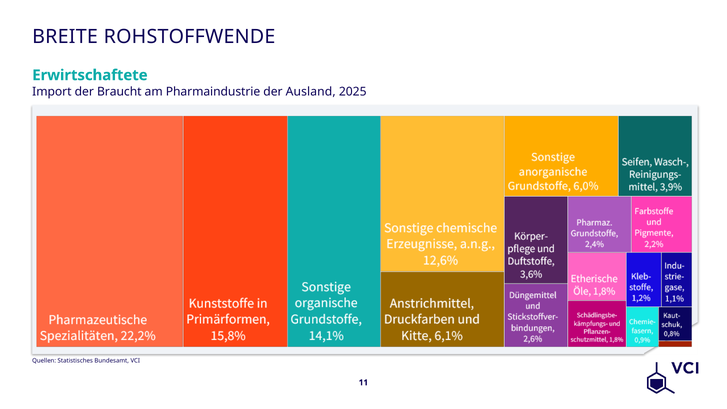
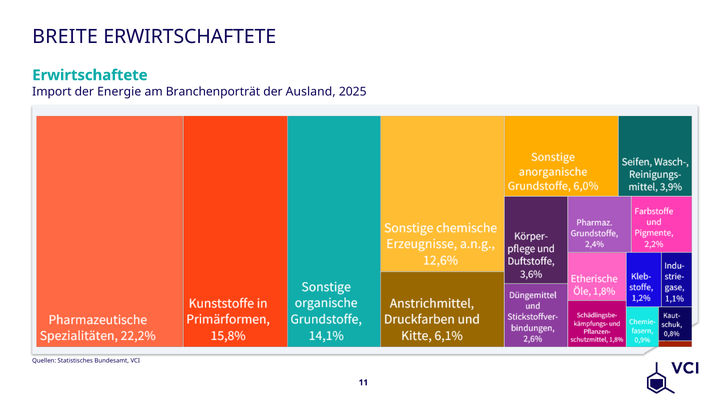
BREITE ROHSTOFFWENDE: ROHSTOFFWENDE -> ERWIRTSCHAFTETE
Braucht: Braucht -> Energie
Pharmaindustrie: Pharmaindustrie -> Branchenporträt
